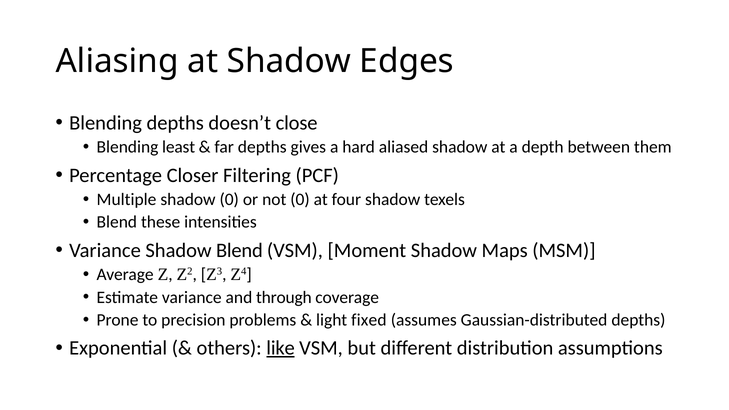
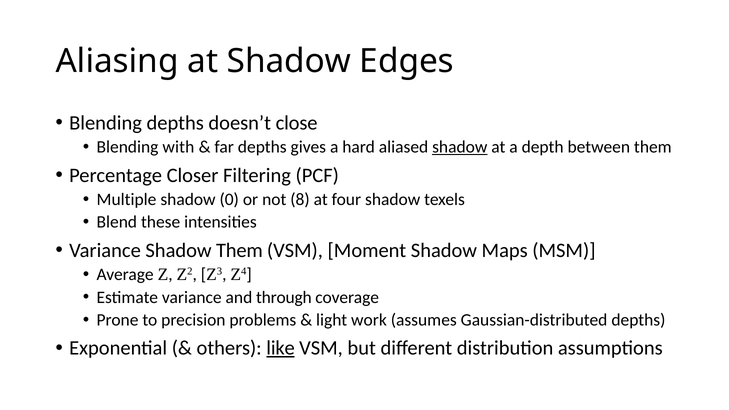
least: least -> with
shadow at (460, 147) underline: none -> present
not 0: 0 -> 8
Shadow Blend: Blend -> Them
fixed: fixed -> work
